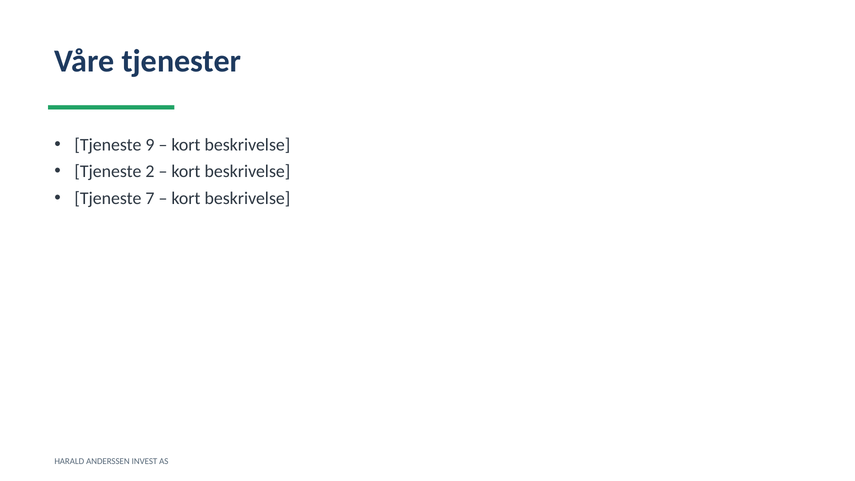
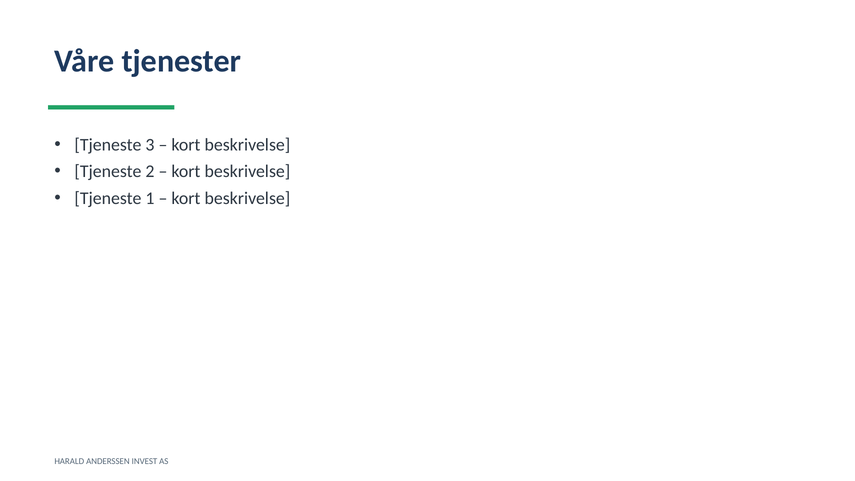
9: 9 -> 3
7: 7 -> 1
